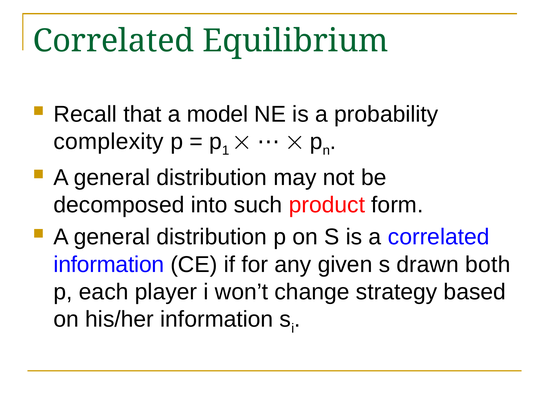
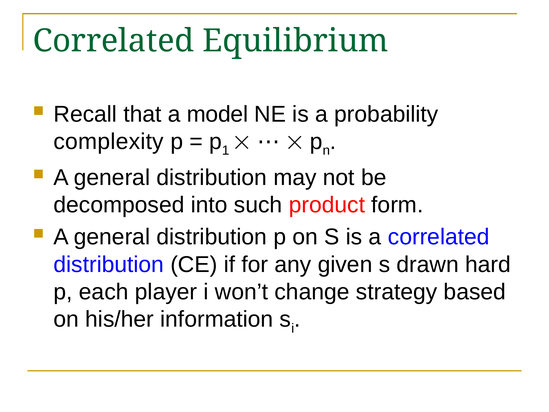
information at (109, 264): information -> distribution
both: both -> hard
